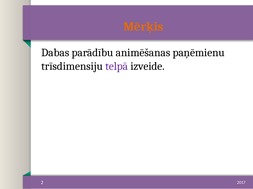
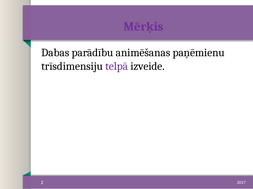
Mērķis colour: orange -> purple
